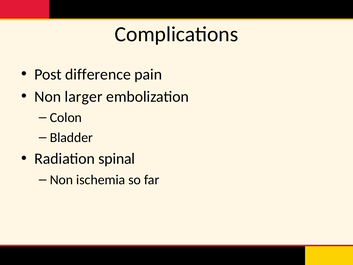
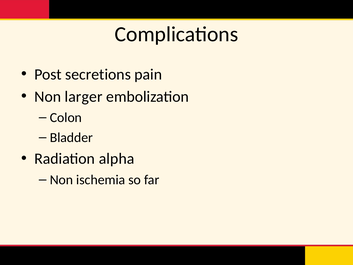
difference: difference -> secretions
spinal: spinal -> alpha
